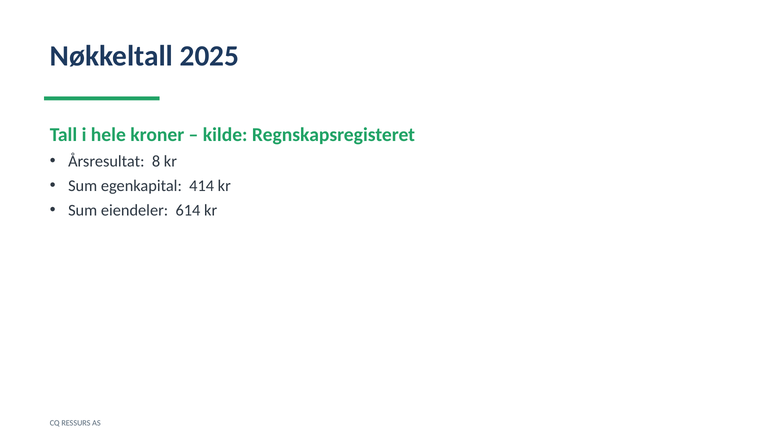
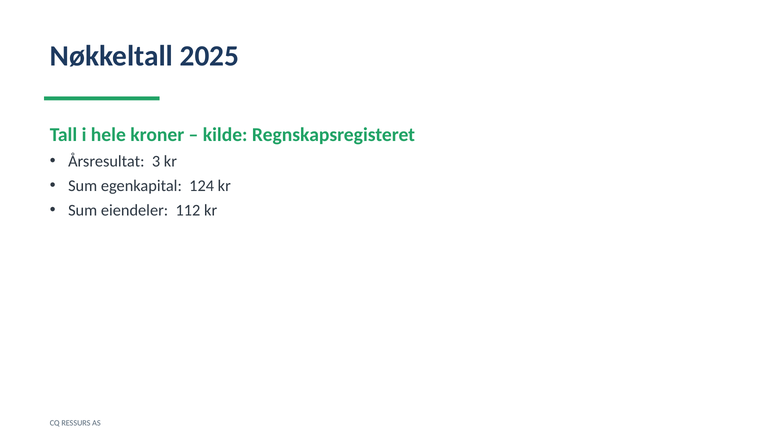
8: 8 -> 3
414: 414 -> 124
614: 614 -> 112
